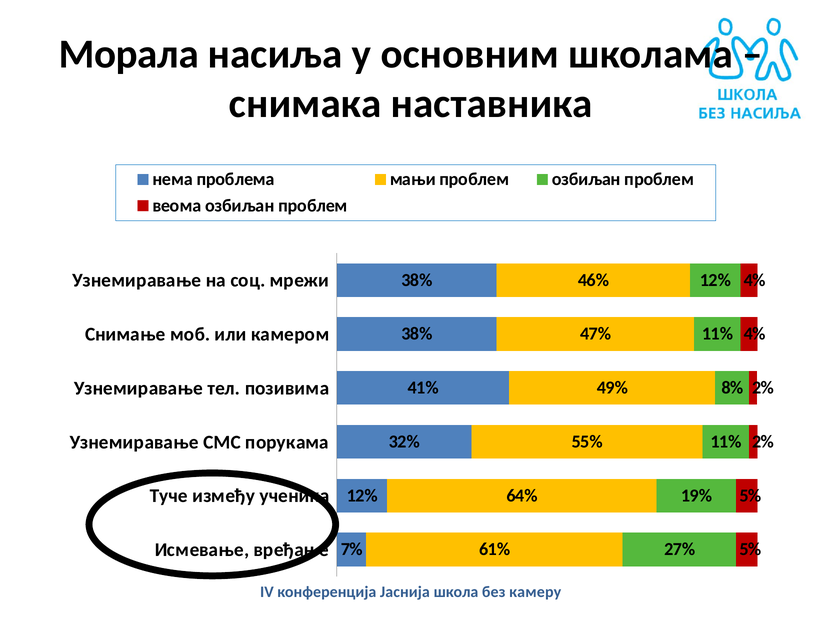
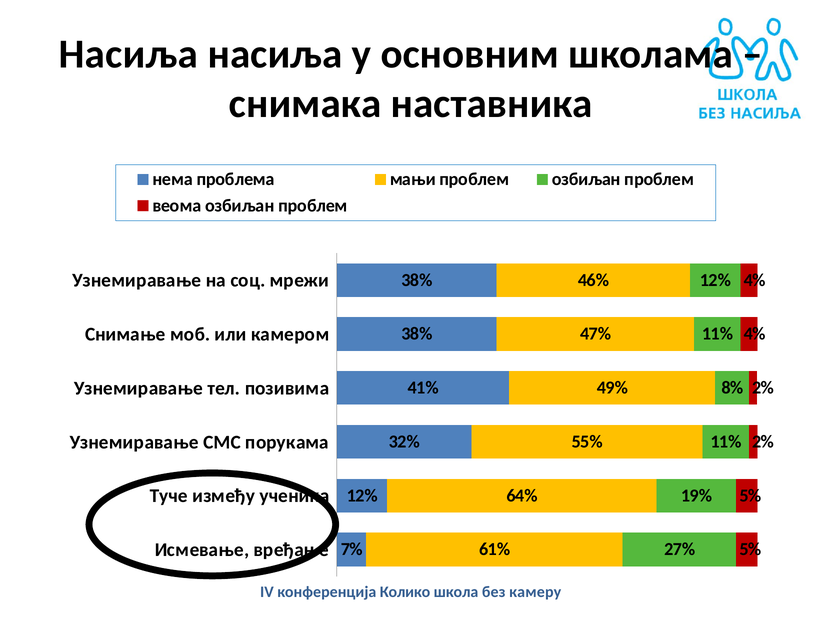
Морала at (129, 54): Морала -> Насиља
Јаснија: Јаснија -> Колико
